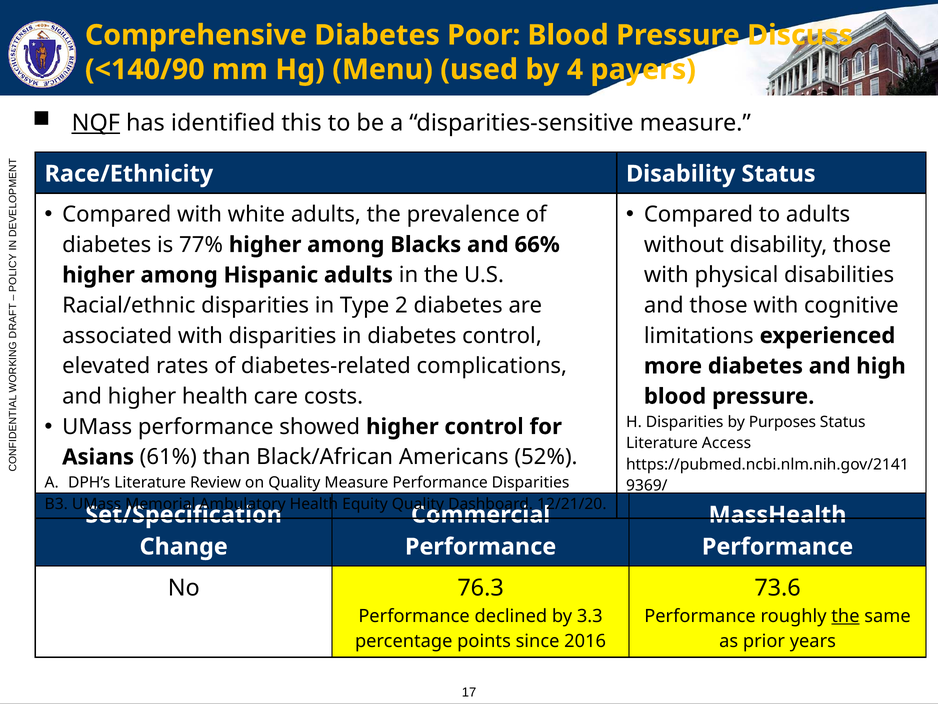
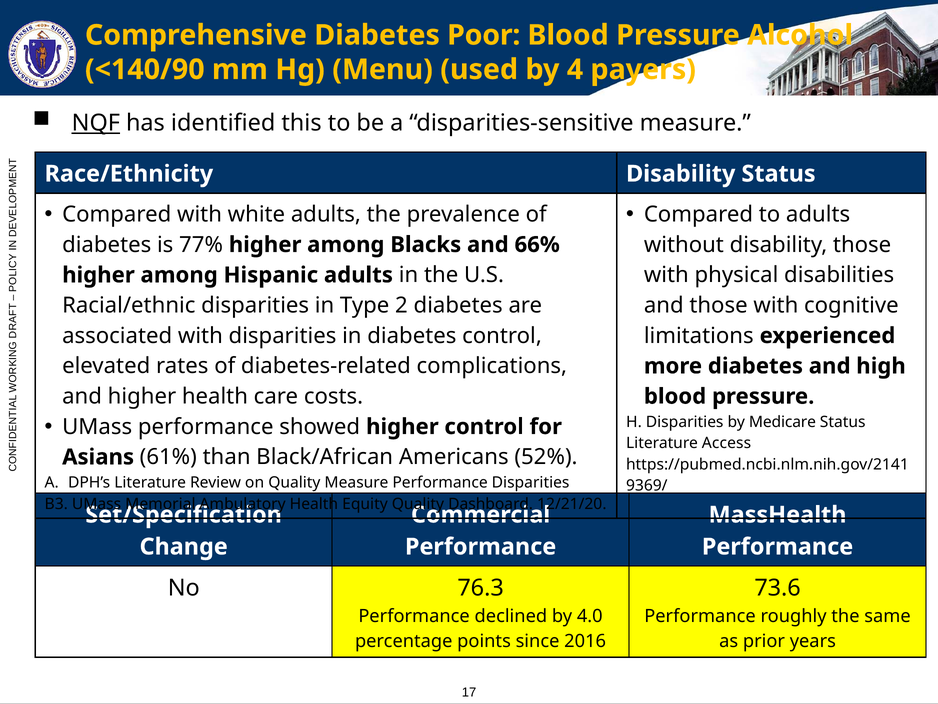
Discuss: Discuss -> Alcohol
Purposes: Purposes -> Medicare
3.3: 3.3 -> 4.0
the at (845, 616) underline: present -> none
